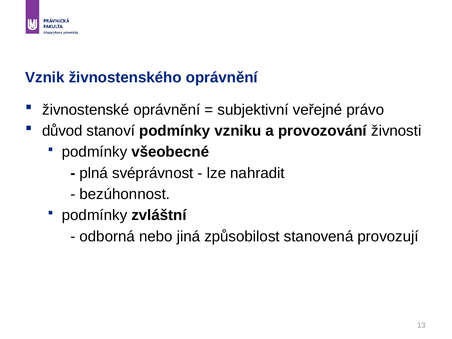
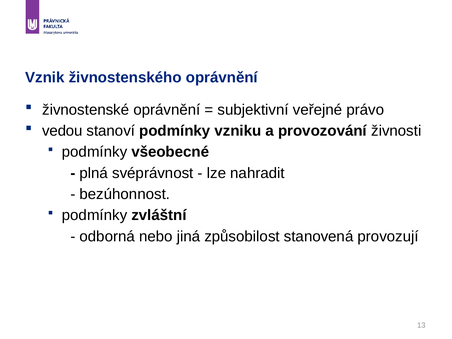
důvod: důvod -> vedou
